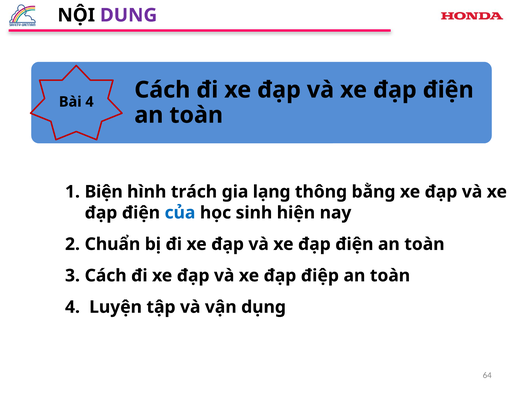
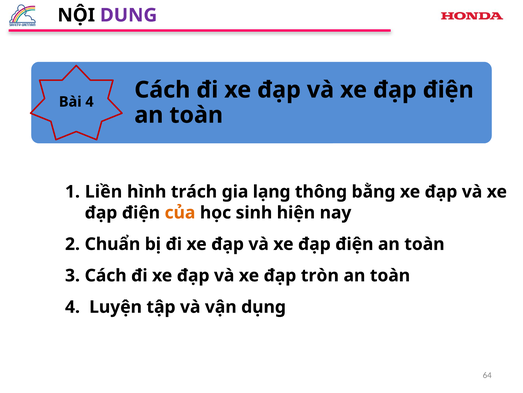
Biện: Biện -> Liền
của colour: blue -> orange
điệp: điệp -> tròn
